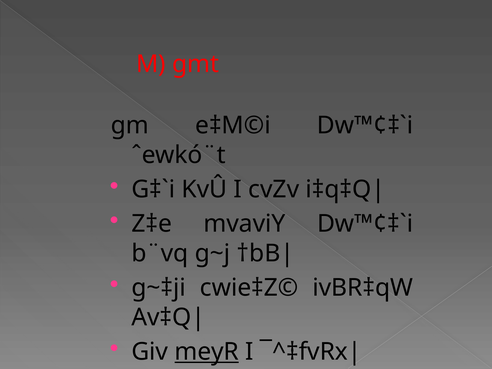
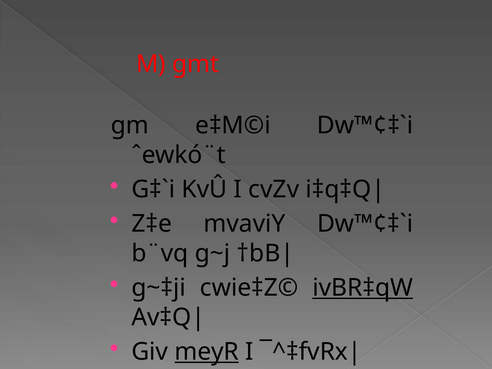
ivBR‡qW underline: none -> present
